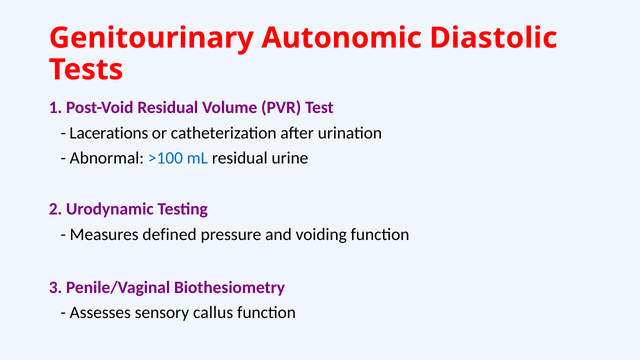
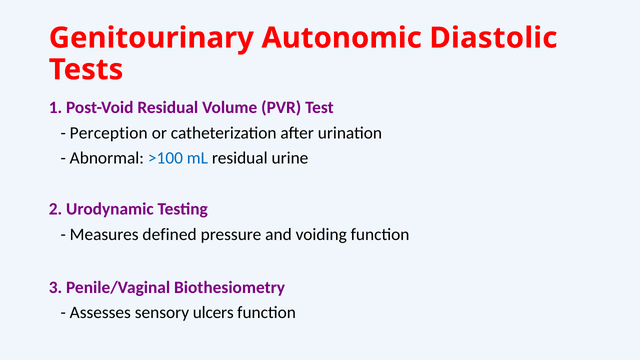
Lacerations: Lacerations -> Perception
callus: callus -> ulcers
